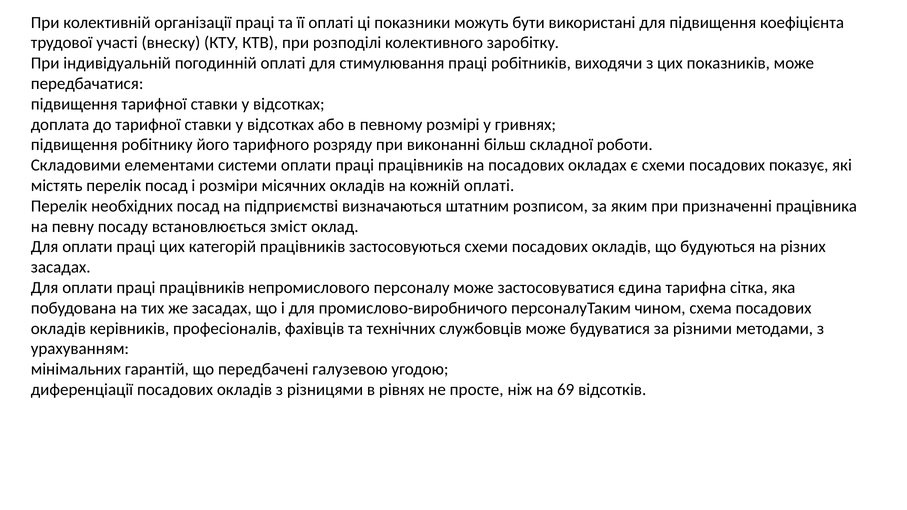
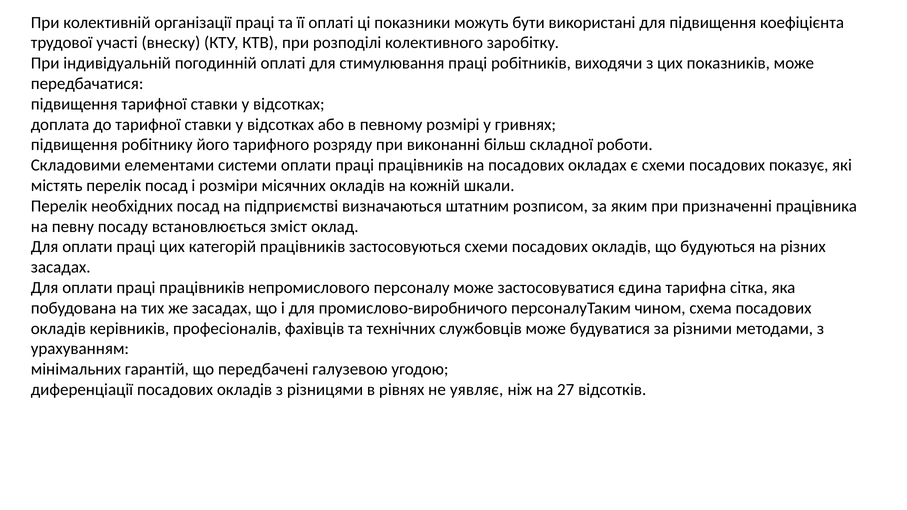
кожній оплаті: оплаті -> шкали
просте: просте -> уявляє
69: 69 -> 27
